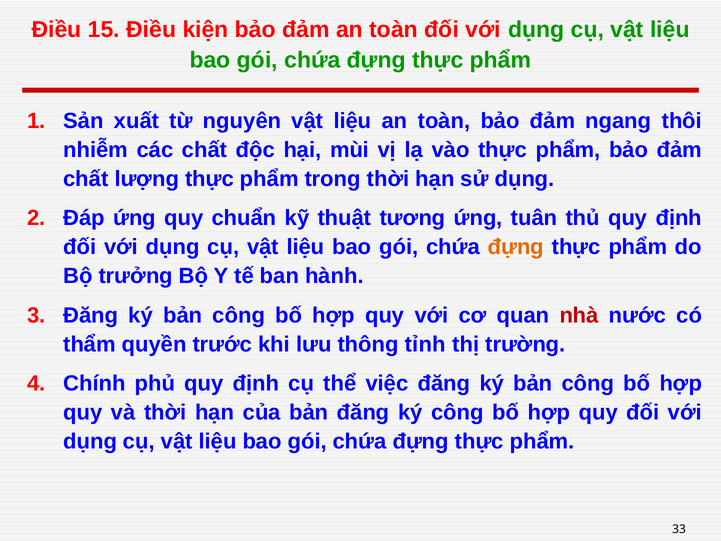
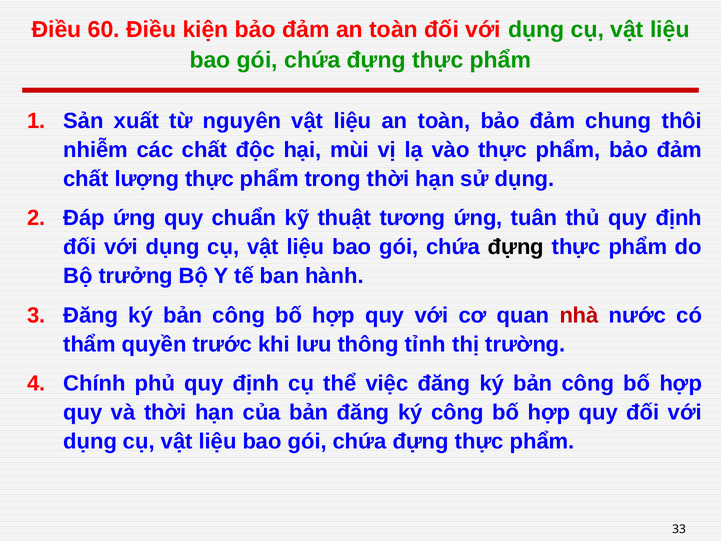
15: 15 -> 60
ngang: ngang -> chung
đựng at (516, 247) colour: orange -> black
